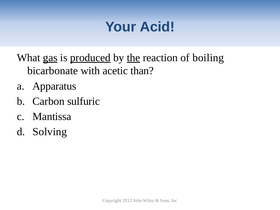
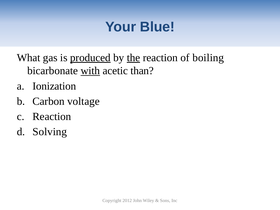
Acid: Acid -> Blue
gas underline: present -> none
with underline: none -> present
Apparatus: Apparatus -> Ionization
sulfuric: sulfuric -> voltage
Mantissa at (52, 117): Mantissa -> Reaction
